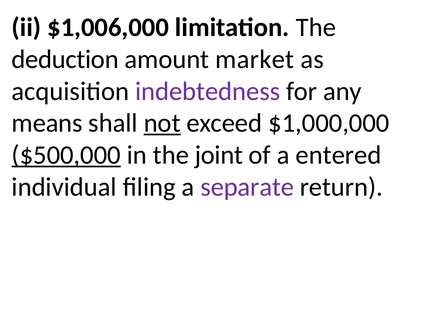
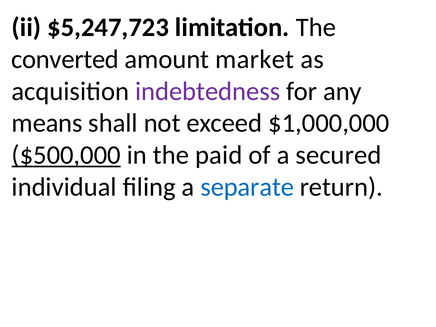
$1,006,000: $1,006,000 -> $5,247,723
deduction: deduction -> converted
not underline: present -> none
joint: joint -> paid
entered: entered -> secured
separate colour: purple -> blue
